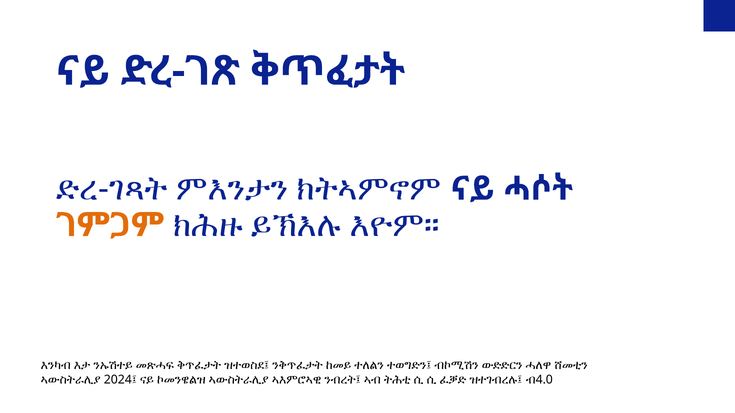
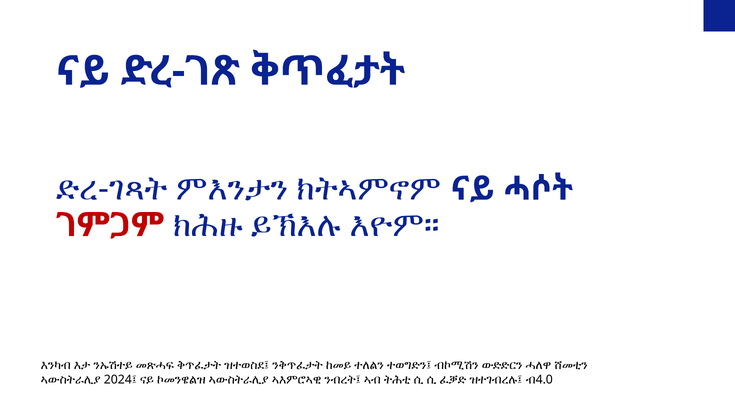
ገምጋም colour: orange -> red
